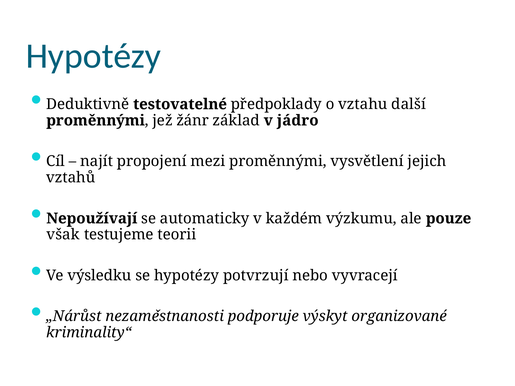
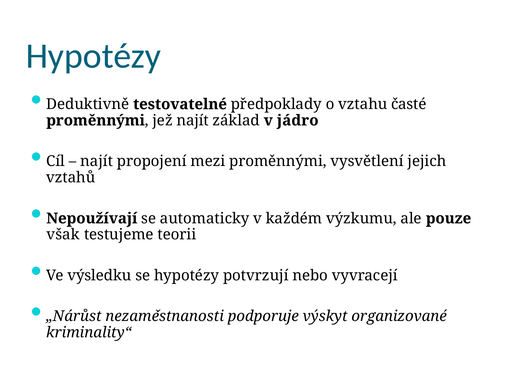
další: další -> časté
jež žánr: žánr -> najít
